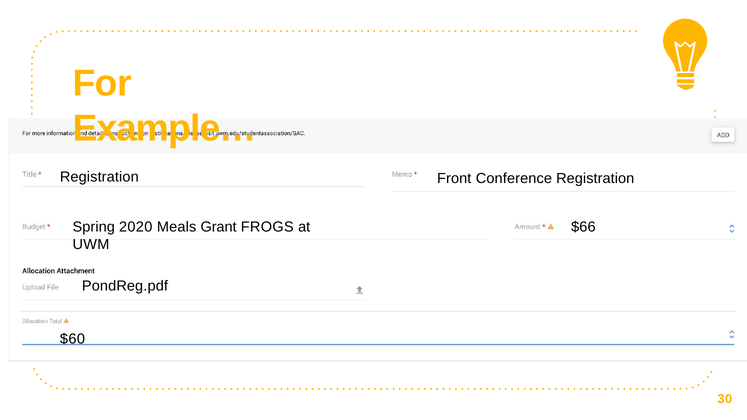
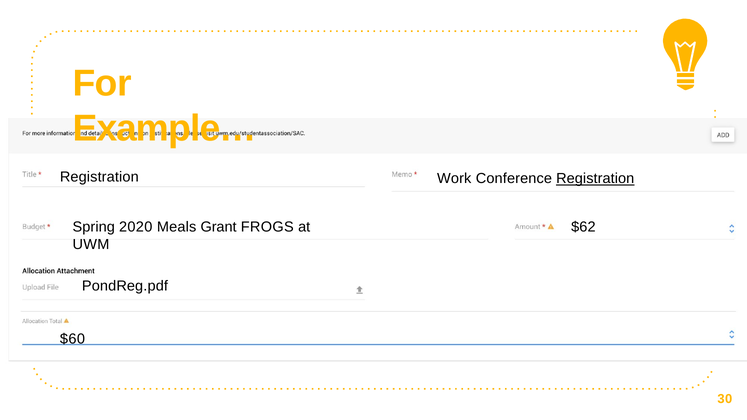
Front: Front -> Work
Registration at (595, 179) underline: none -> present
$66: $66 -> $62
